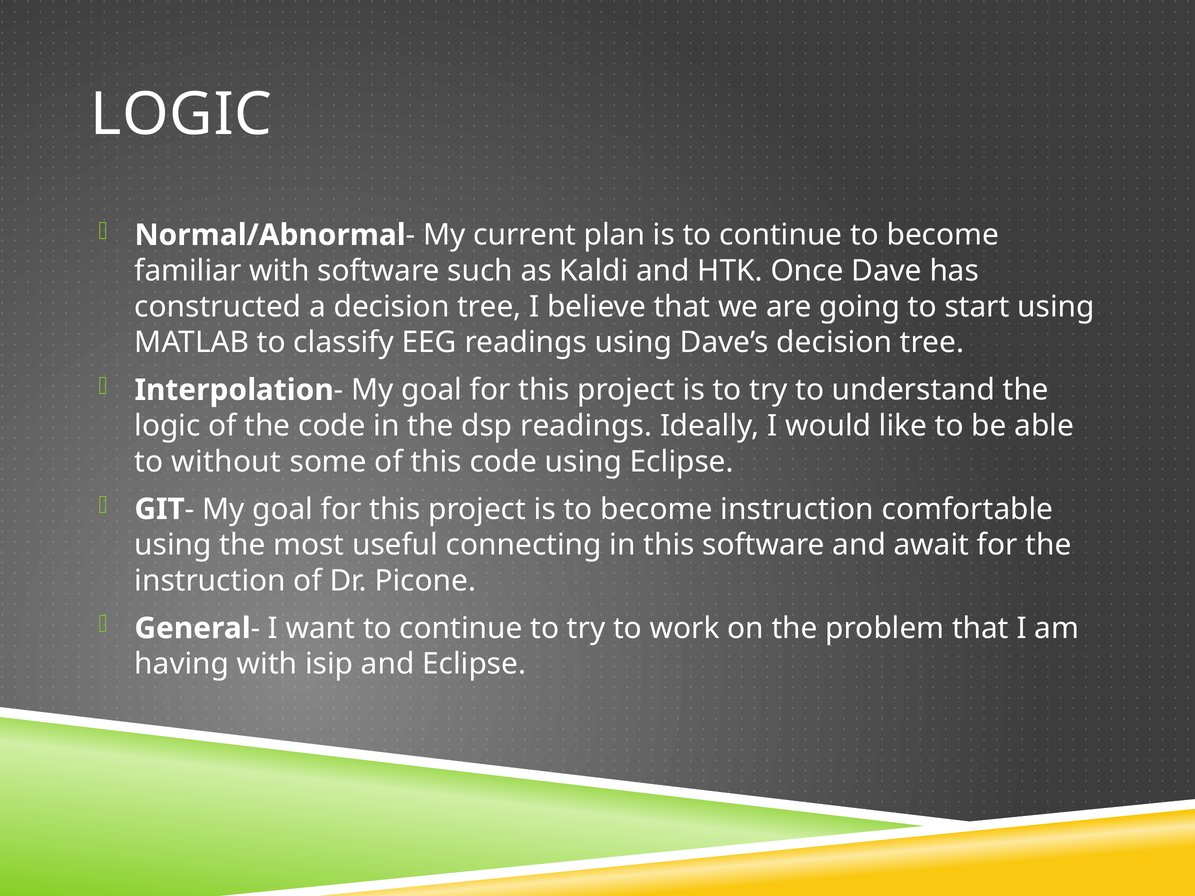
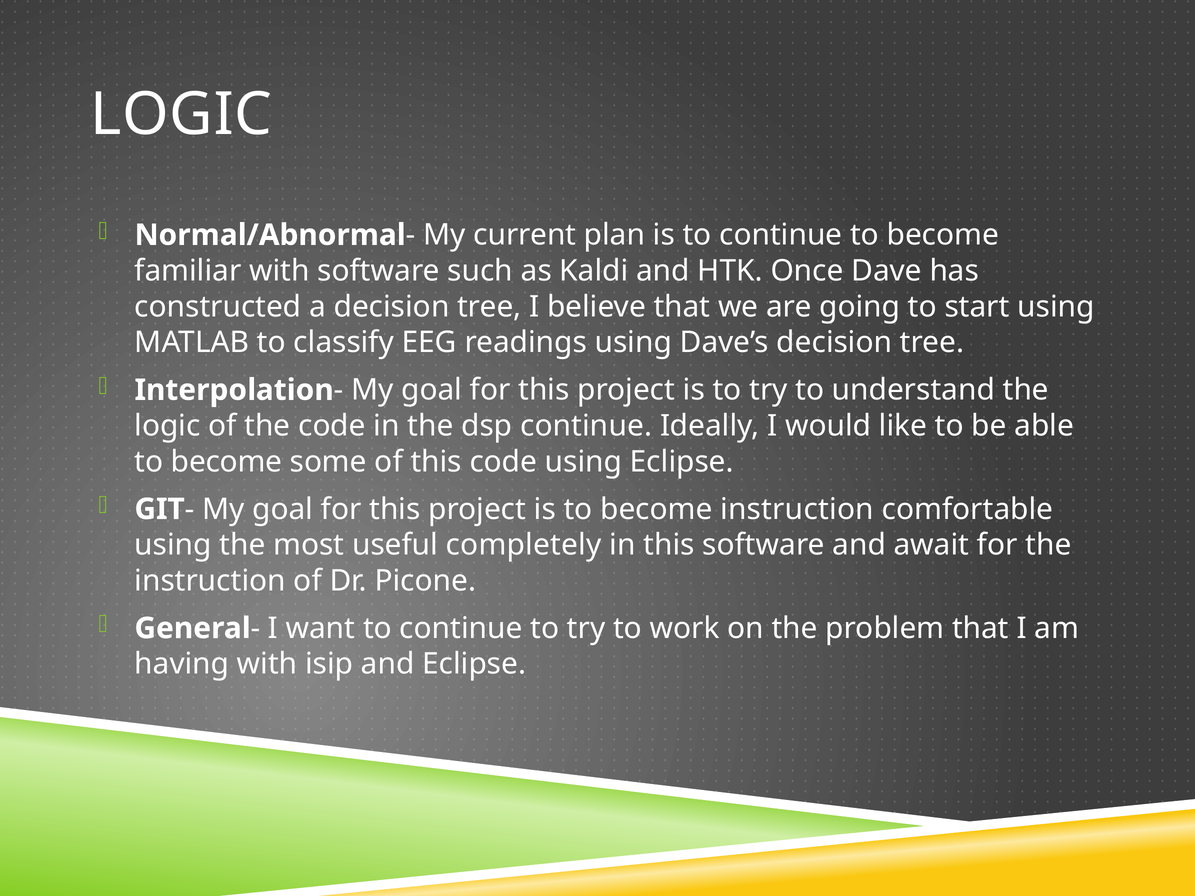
dsp readings: readings -> continue
without at (226, 462): without -> become
connecting: connecting -> completely
